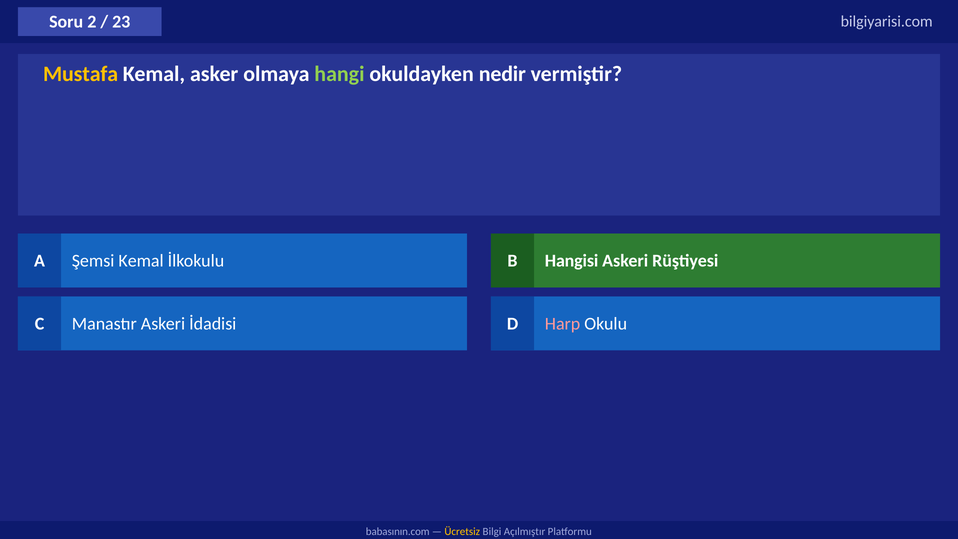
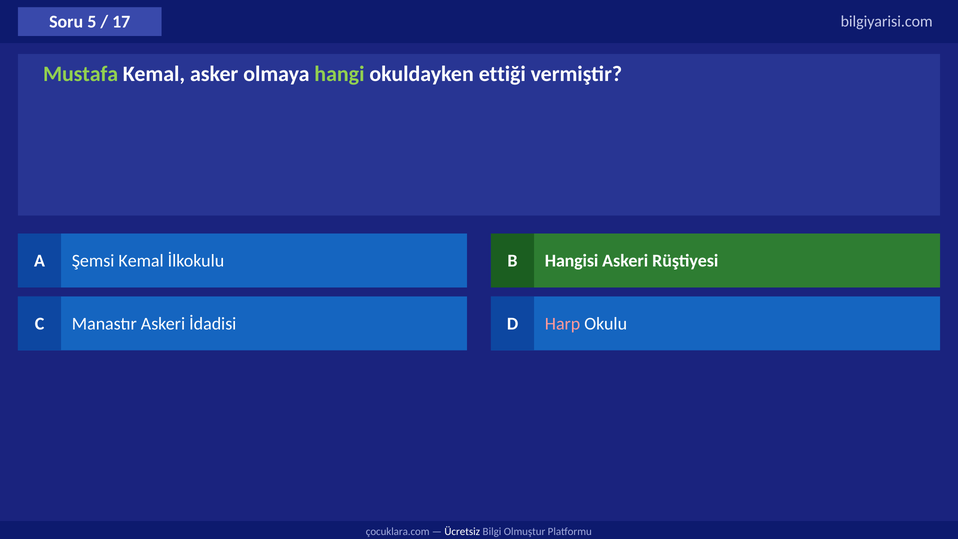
2: 2 -> 5
23: 23 -> 17
Mustafa colour: yellow -> light green
nedir: nedir -> ettiği
babasının.com: babasının.com -> çocuklara.com
Ücretsiz colour: yellow -> white
Açılmıştır: Açılmıştır -> Olmuştur
